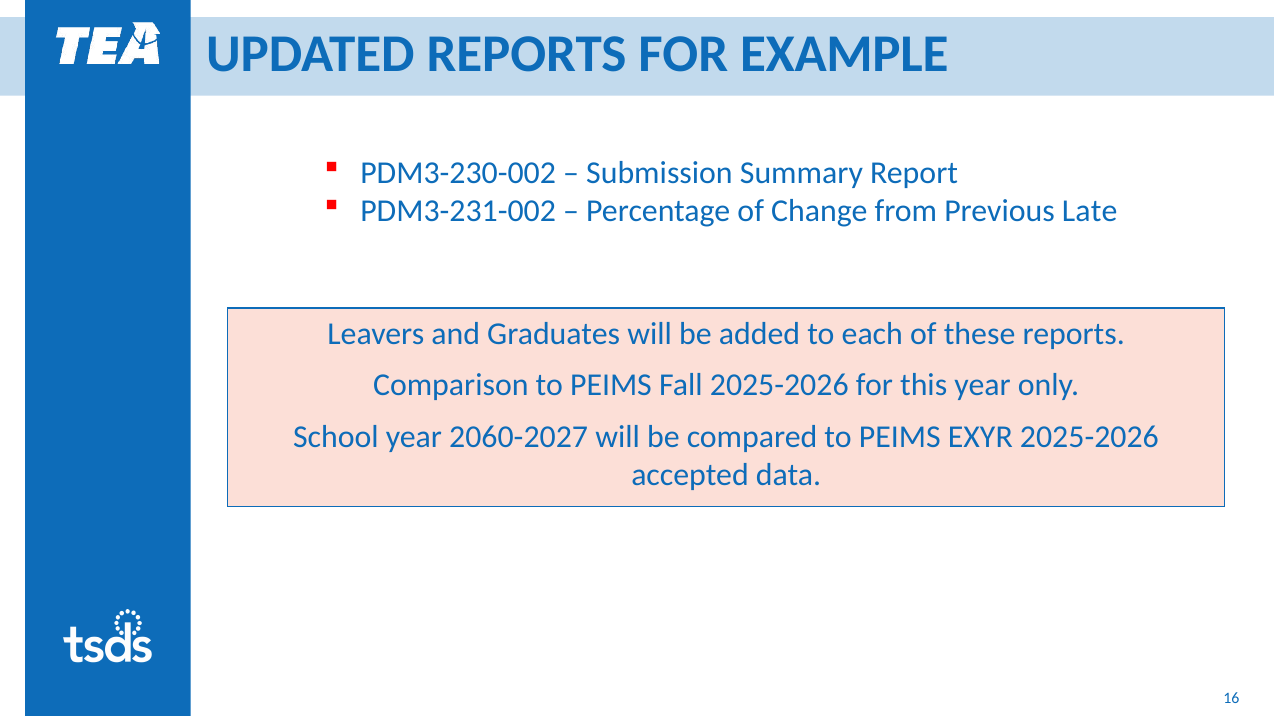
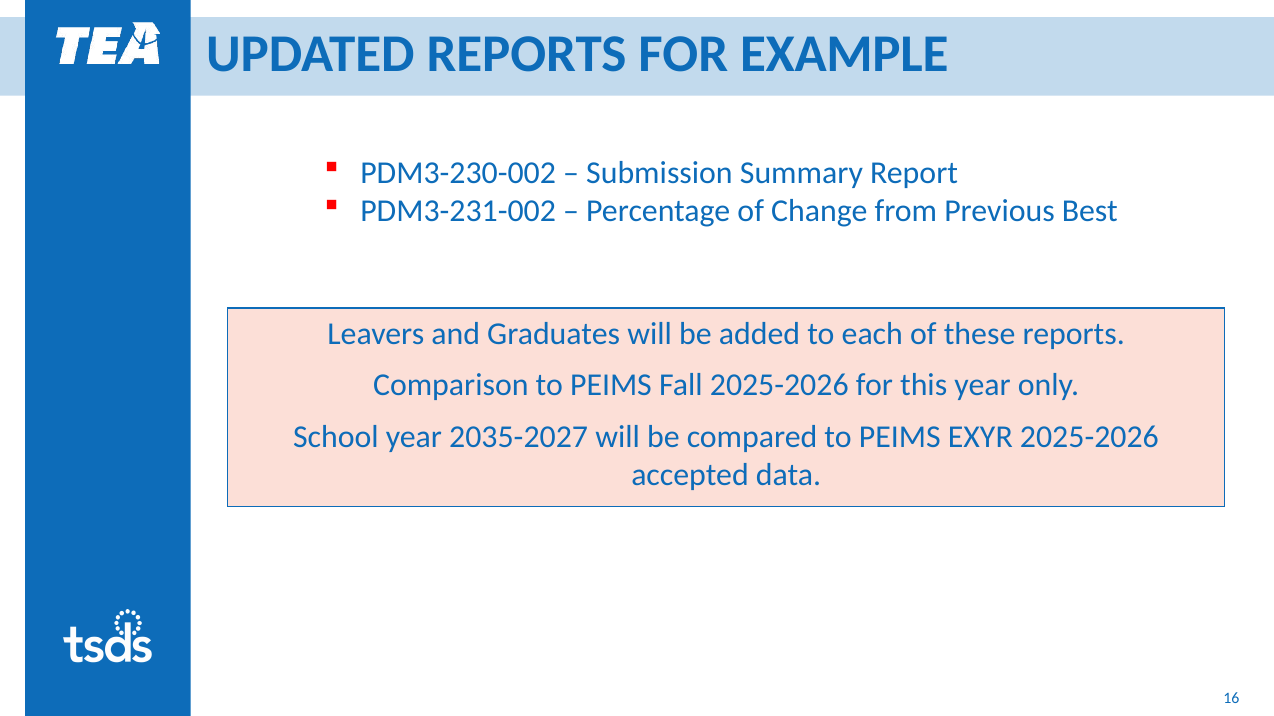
Late: Late -> Best
2060-2027: 2060-2027 -> 2035-2027
